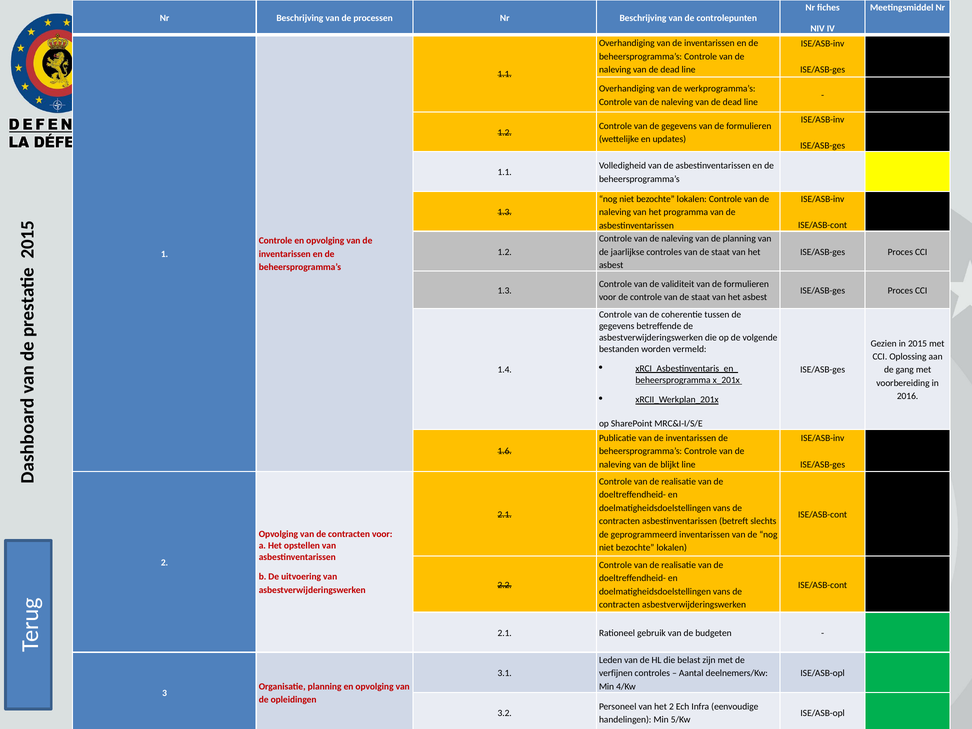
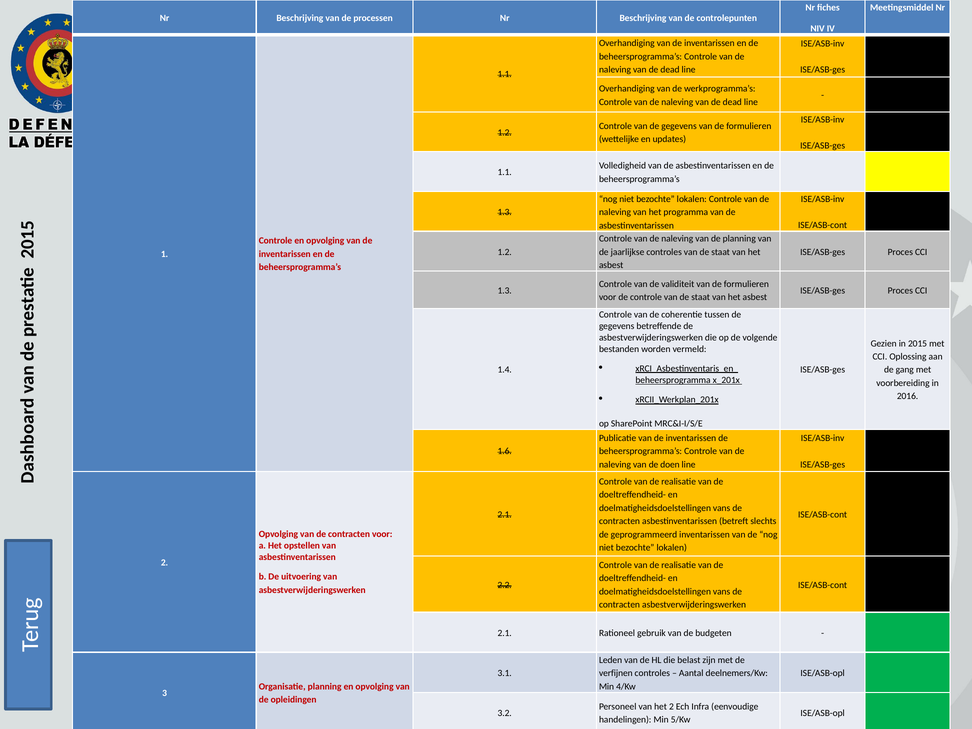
blijkt: blijkt -> doen
